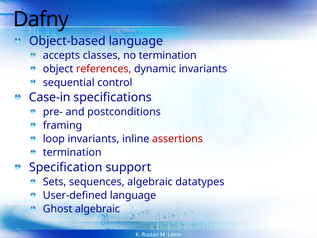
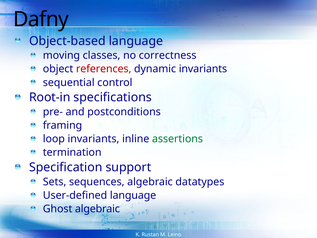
accepts: accepts -> moving
no termination: termination -> correctness
Case-in: Case-in -> Root-in
assertions colour: red -> green
